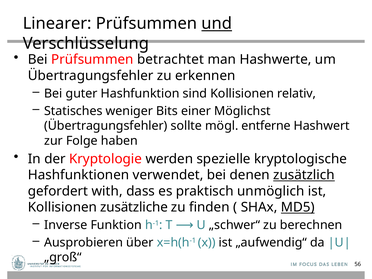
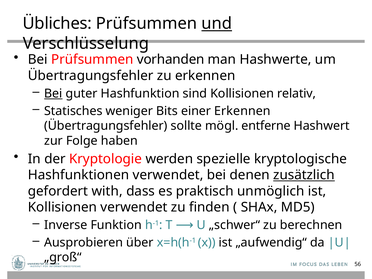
Linearer: Linearer -> Übliches
betrachtet: betrachtet -> vorhanden
Bei at (53, 94) underline: none -> present
einer Möglichst: Möglichst -> Erkennen
Kollisionen zusätzliche: zusätzliche -> verwendet
MD5 underline: present -> none
